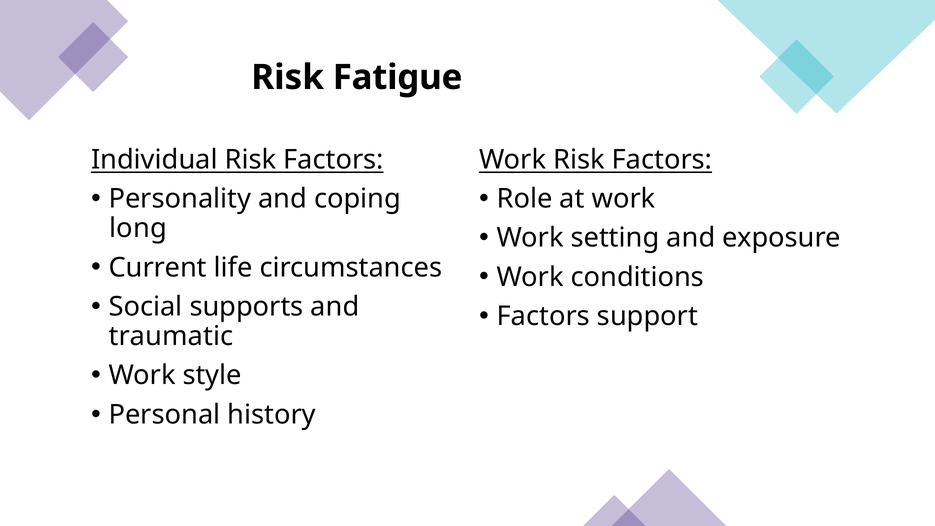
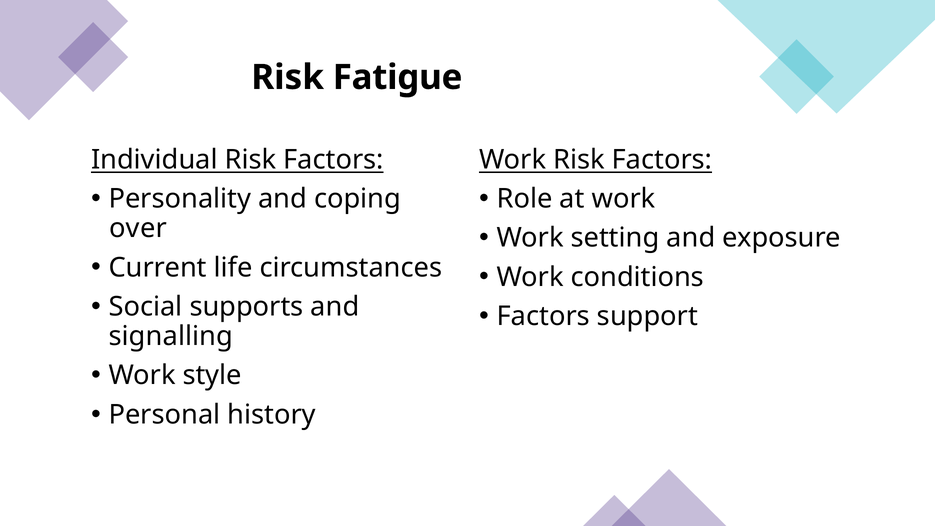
long: long -> over
traumatic: traumatic -> signalling
